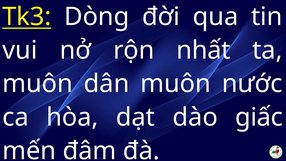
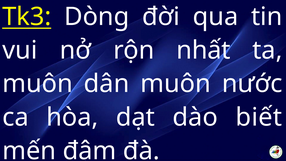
giấc: giấc -> biết
